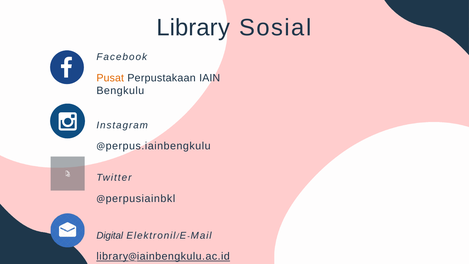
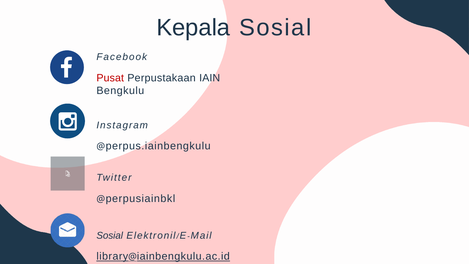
Library at (193, 28): Library -> Kepala
Pusat colour: orange -> red
Digital at (110, 235): Digital -> Sosial
